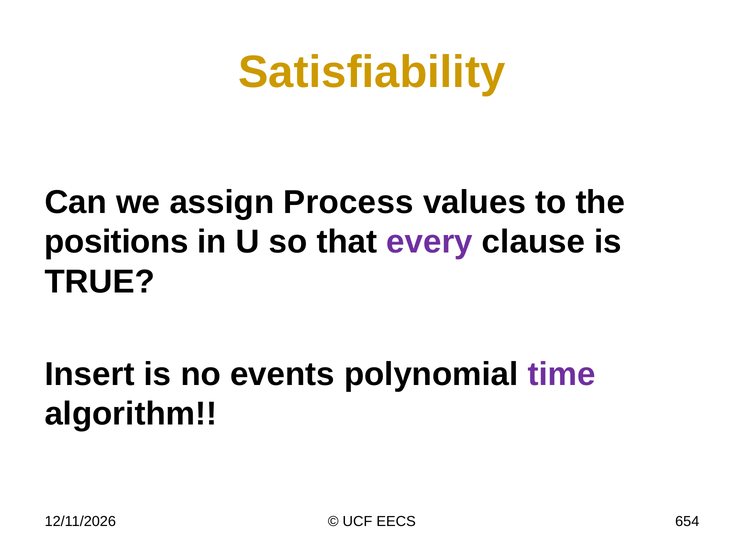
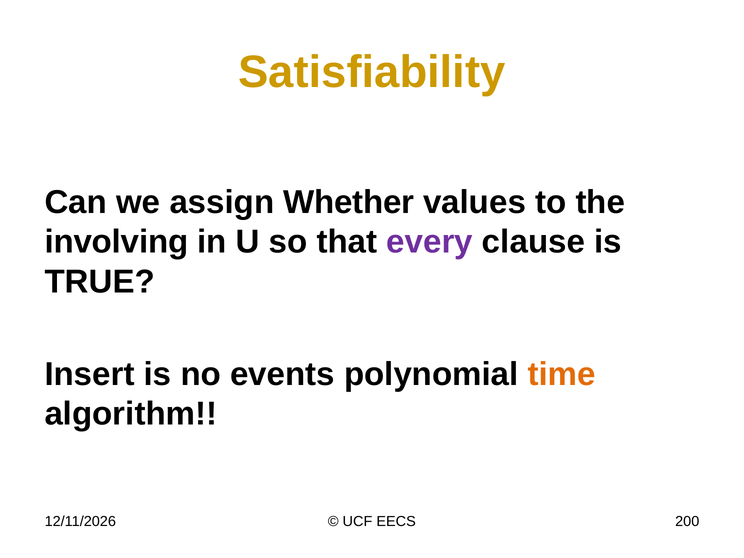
Process: Process -> Whether
positions: positions -> involving
time colour: purple -> orange
654: 654 -> 200
